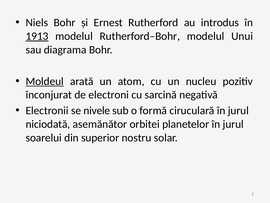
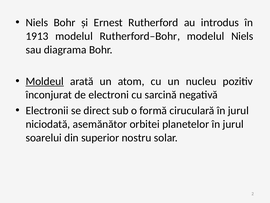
1913 underline: present -> none
modelul Unui: Unui -> Niels
nivele: nivele -> direct
